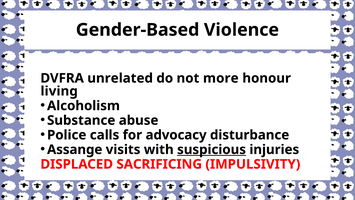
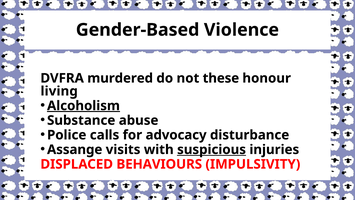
unrelated: unrelated -> murdered
more: more -> these
Alcoholism underline: none -> present
SACRIFICING: SACRIFICING -> BEHAVIOURS
